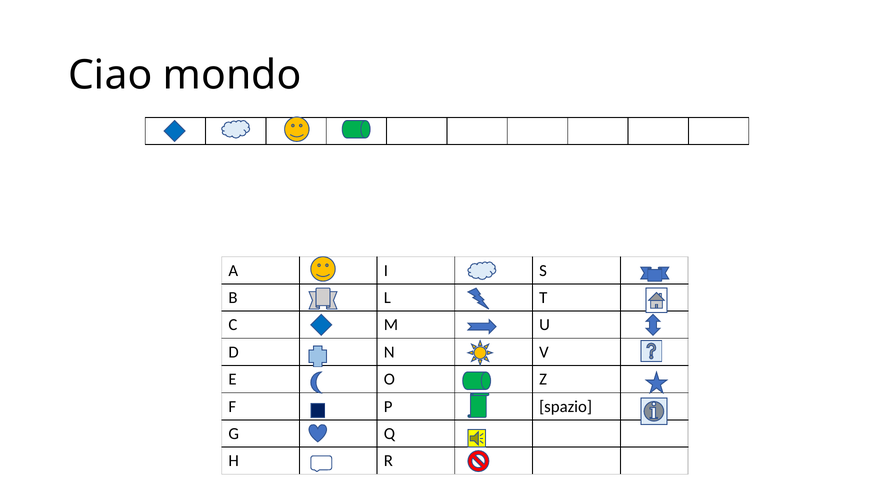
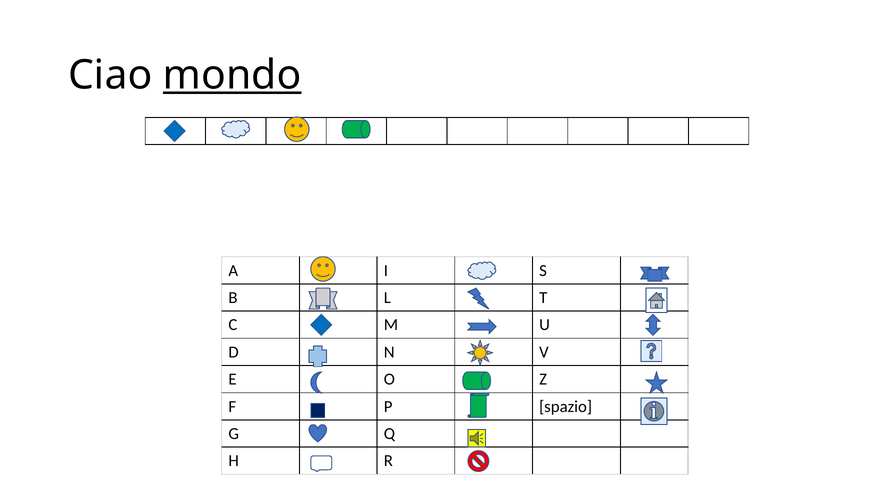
mondo underline: none -> present
